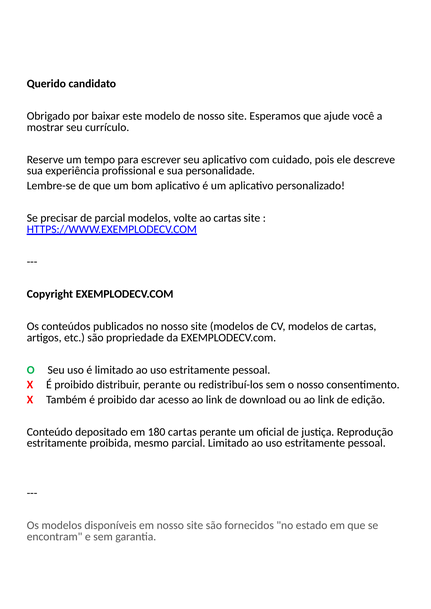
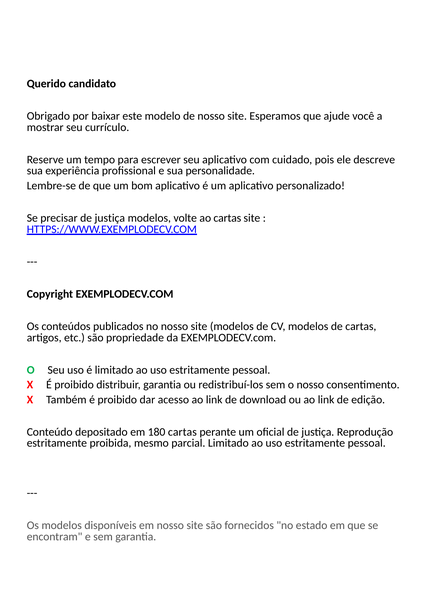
precisar de parcial: parcial -> justiça
distribuir perante: perante -> garantia
